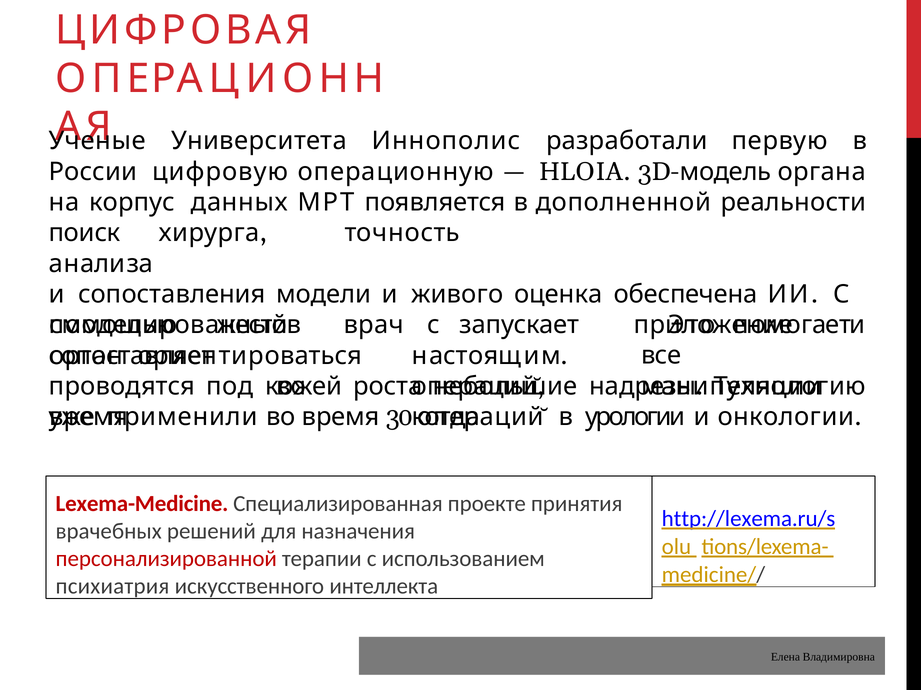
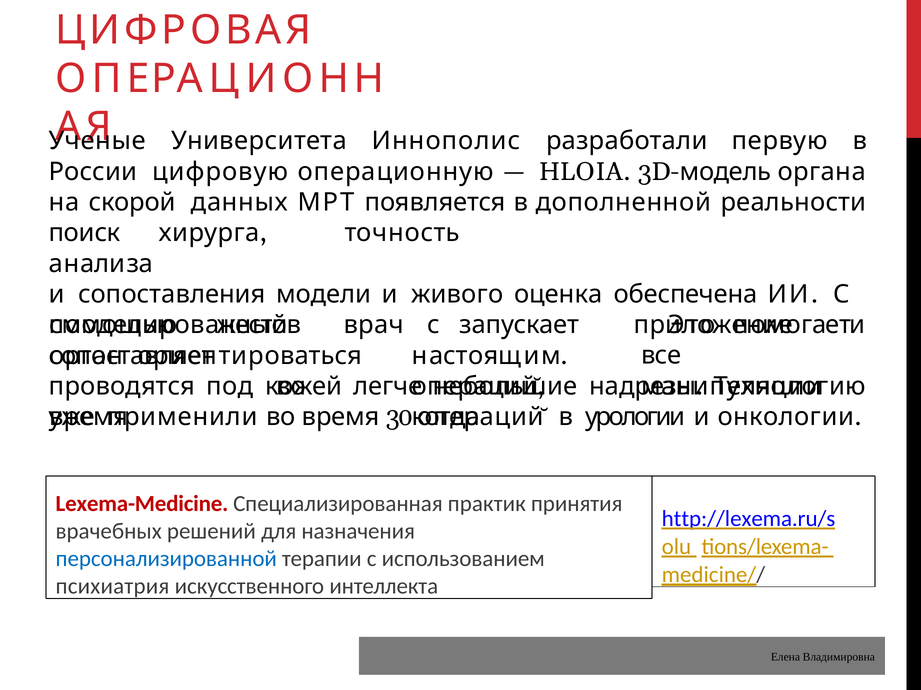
корпус: корпус -> скорой
роста: роста -> легче
проекте: проекте -> практик
персонализированной colour: red -> blue
